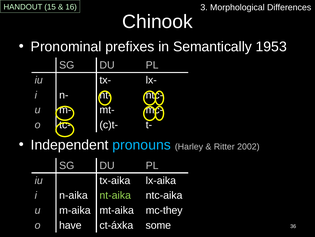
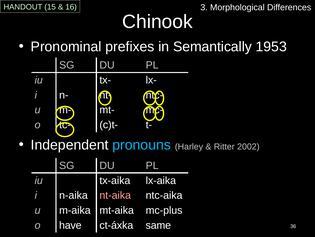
nt-aika colour: light green -> pink
mc-they: mc-they -> mc-plus
some: some -> same
